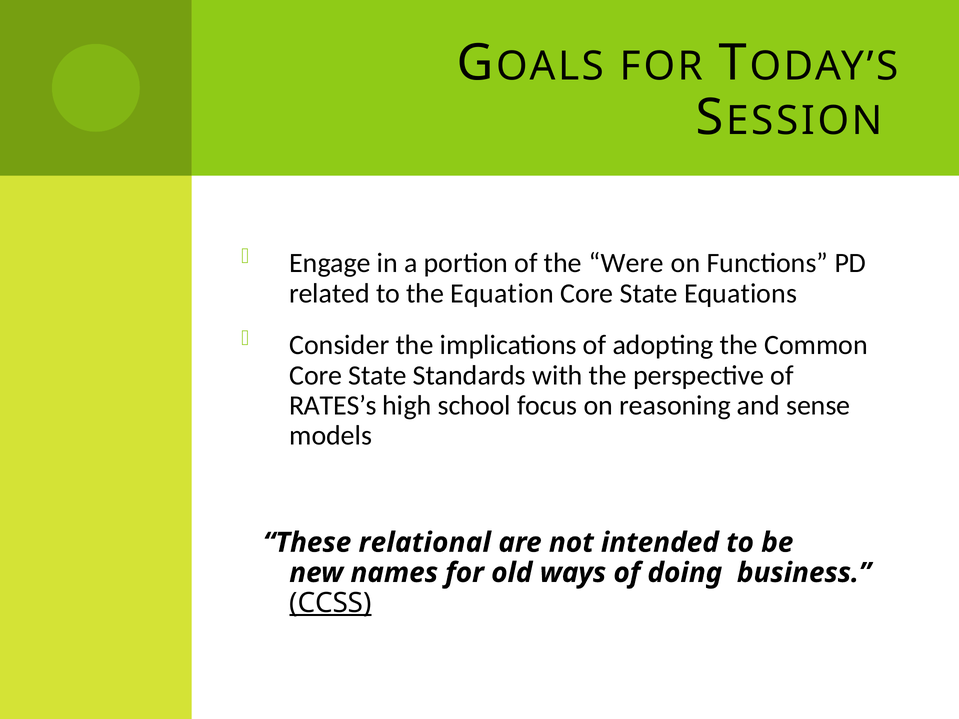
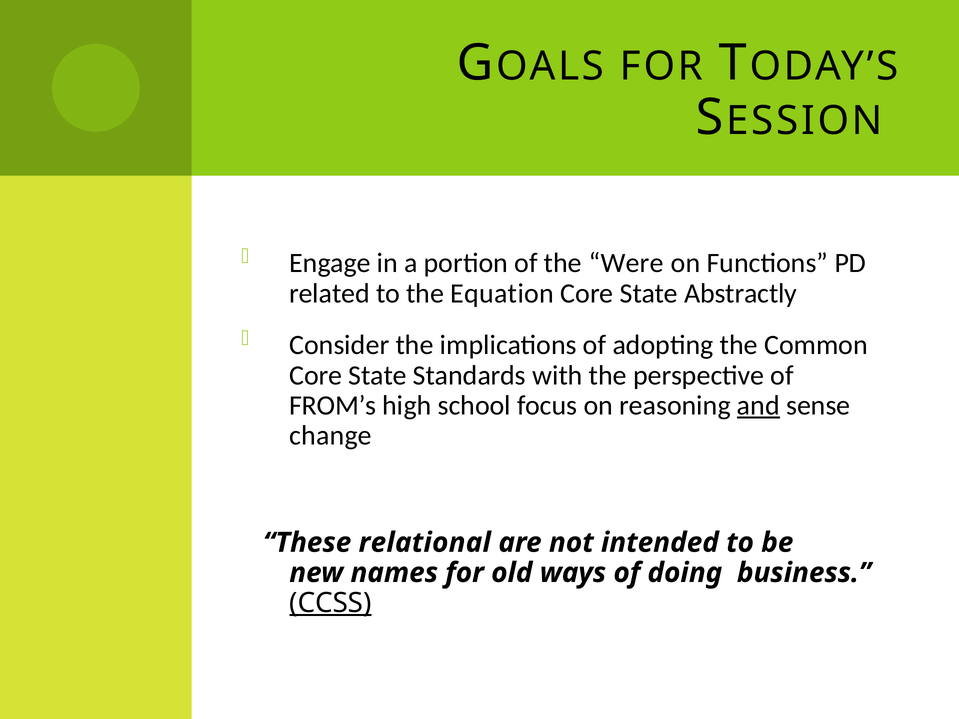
Equations: Equations -> Abstractly
RATES’s: RATES’s -> FROM’s
and underline: none -> present
models: models -> change
